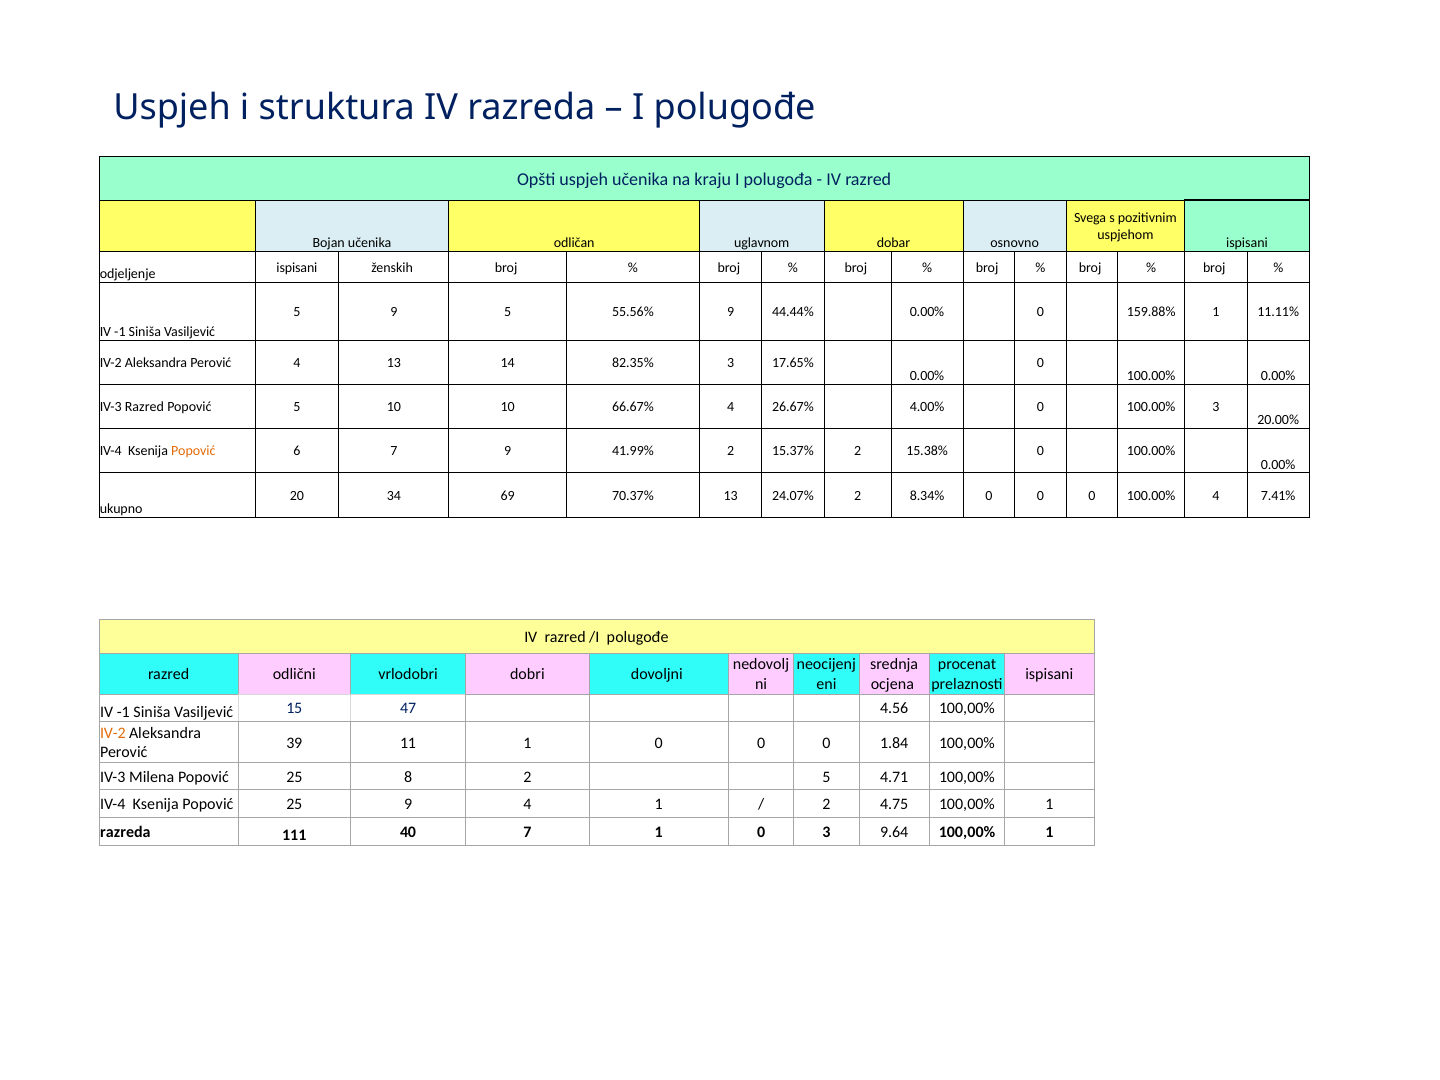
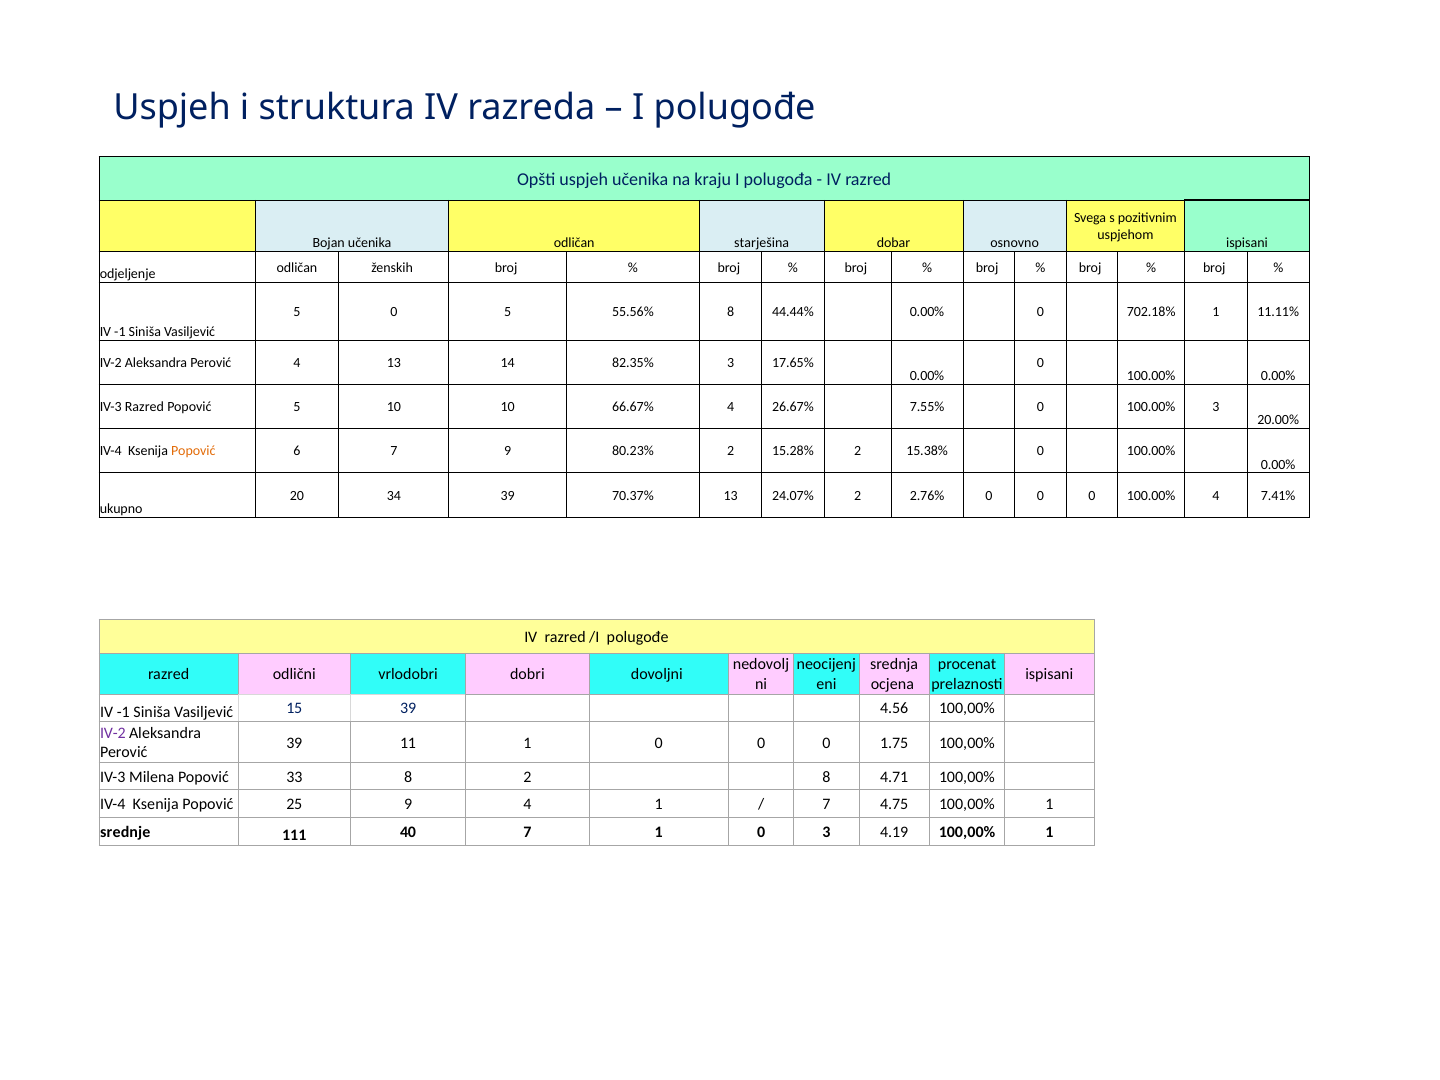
uglavnom: uglavnom -> starješina
odjeljenje ispisani: ispisani -> odličan
5 9: 9 -> 0
55.56% 9: 9 -> 8
159.88%: 159.88% -> 702.18%
4.00%: 4.00% -> 7.55%
41.99%: 41.99% -> 80.23%
15.37%: 15.37% -> 15.28%
34 69: 69 -> 39
8.34%: 8.34% -> 2.76%
15 47: 47 -> 39
IV-2 at (113, 733) colour: orange -> purple
1.84: 1.84 -> 1.75
Milena Popović 25: 25 -> 33
2 5: 5 -> 8
2 at (826, 805): 2 -> 7
razreda at (125, 832): razreda -> srednje
9.64: 9.64 -> 4.19
